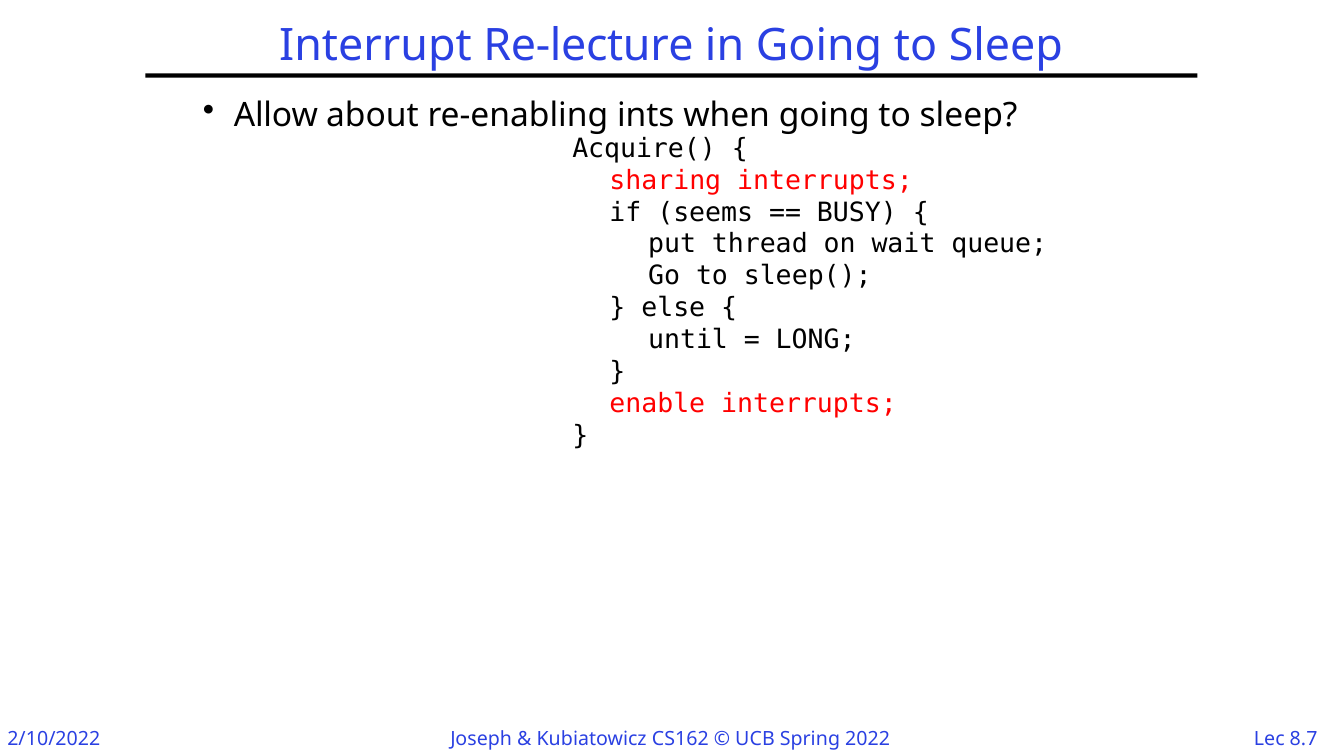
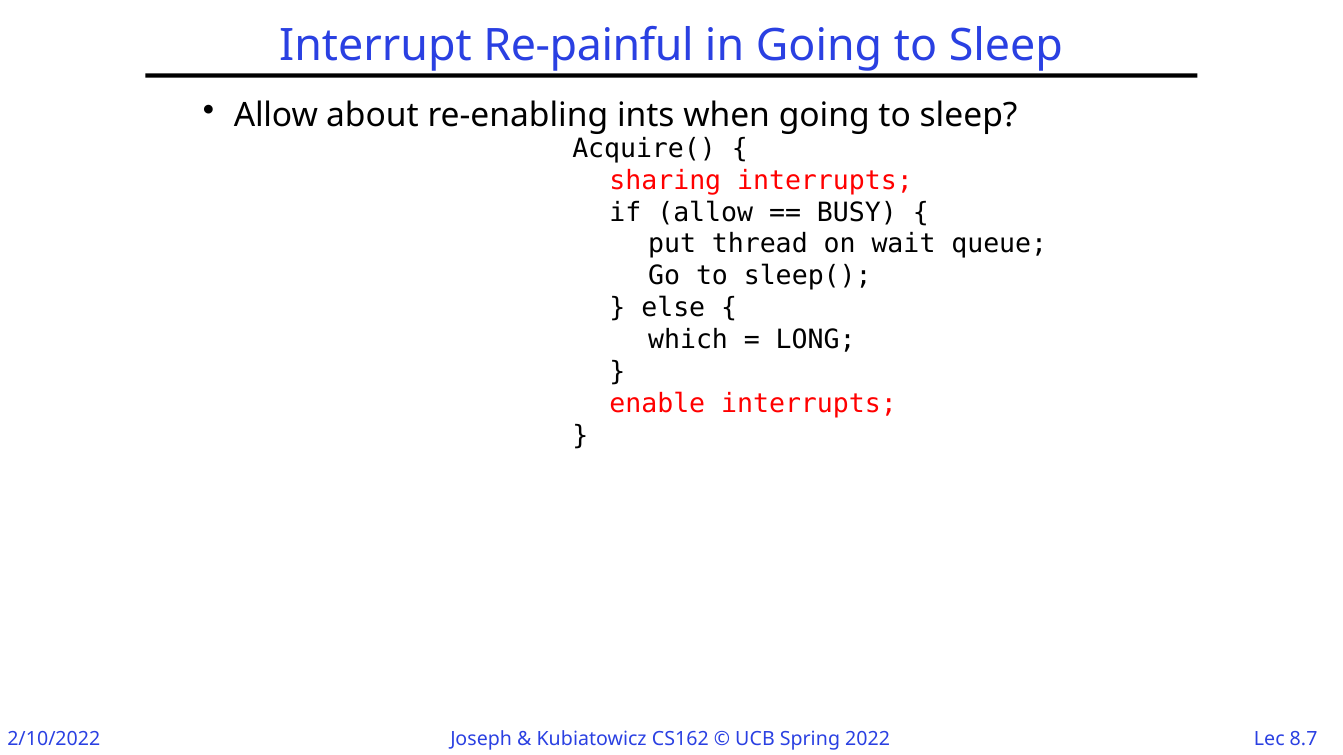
Re-lecture: Re-lecture -> Re-painful
if seems: seems -> allow
until: until -> which
